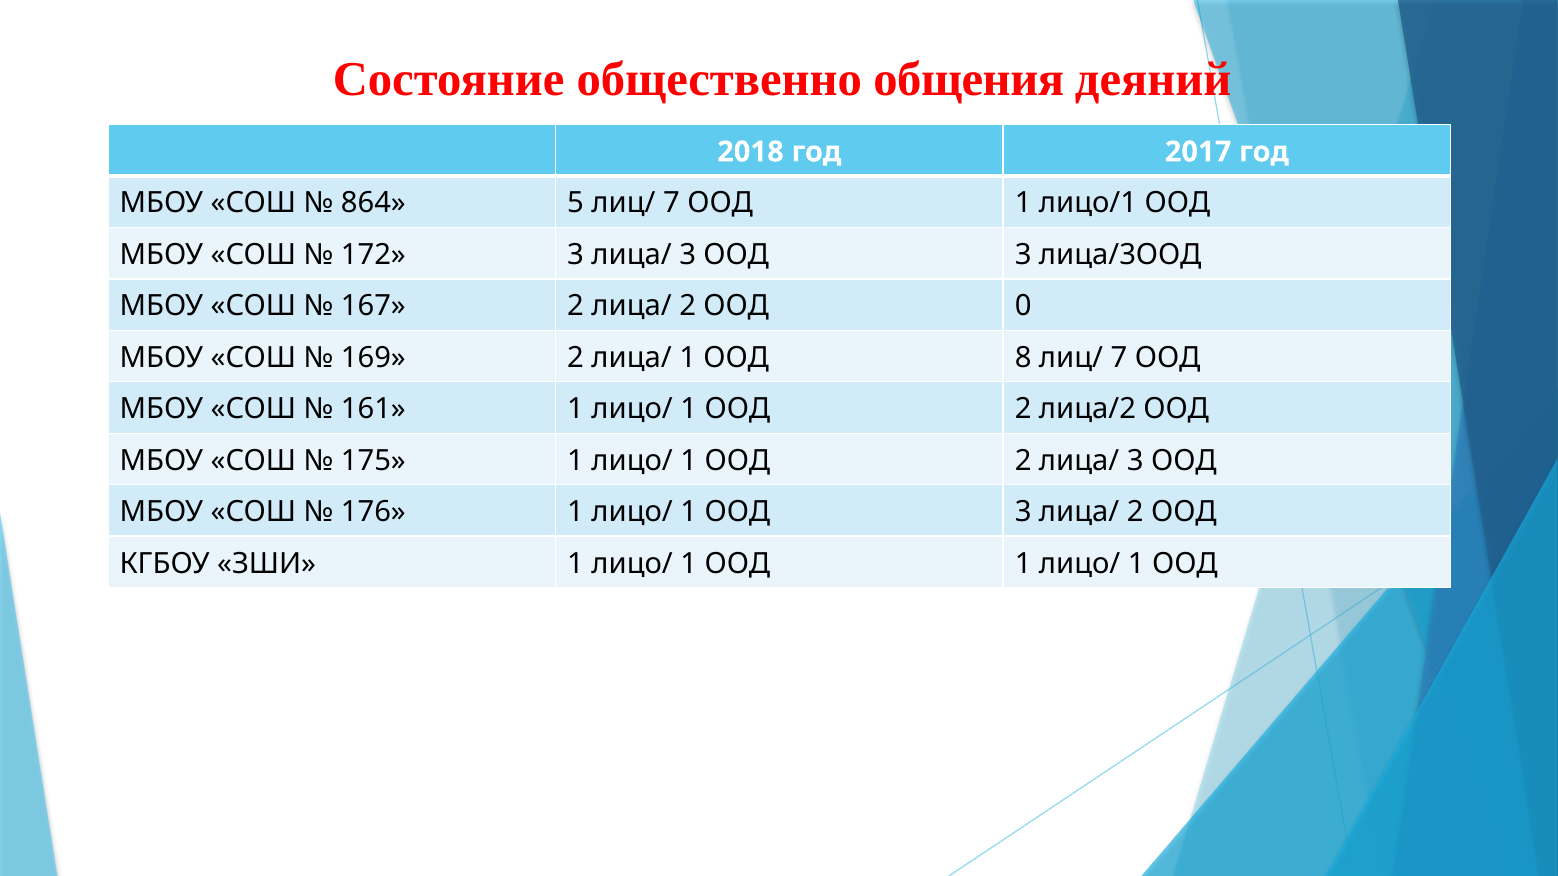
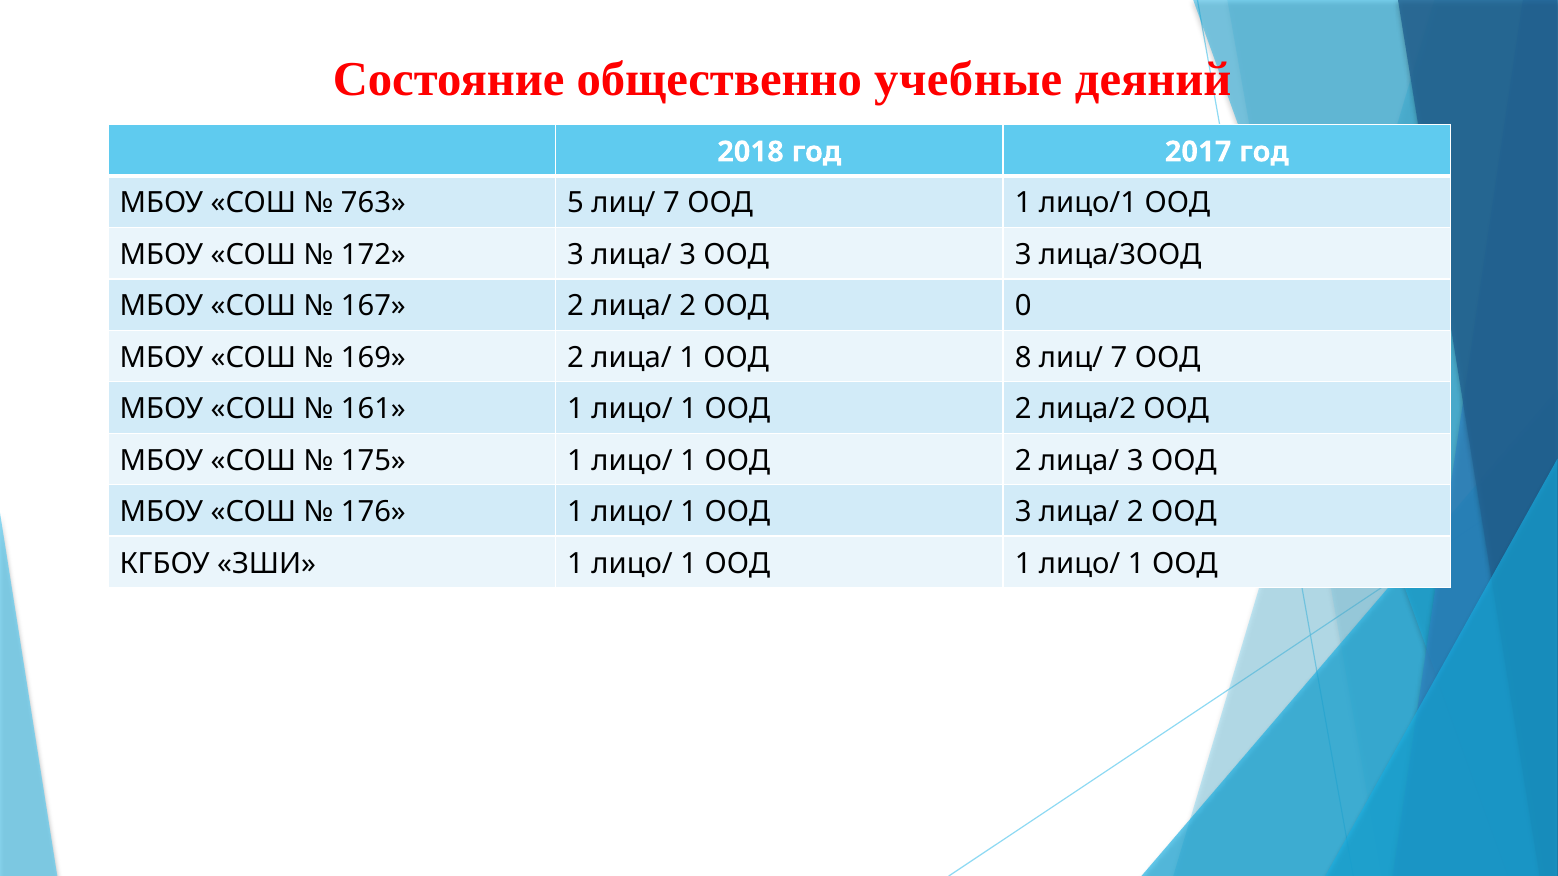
общения: общения -> учебные
864: 864 -> 763
